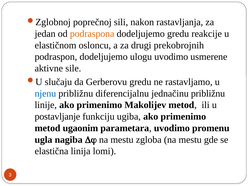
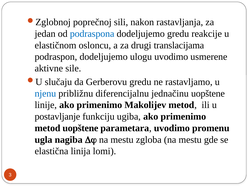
podraspona colour: orange -> blue
prekobrojnih: prekobrojnih -> translacijama
jednačinu približnu: približnu -> uopštene
metod ugaonim: ugaonim -> uopštene
